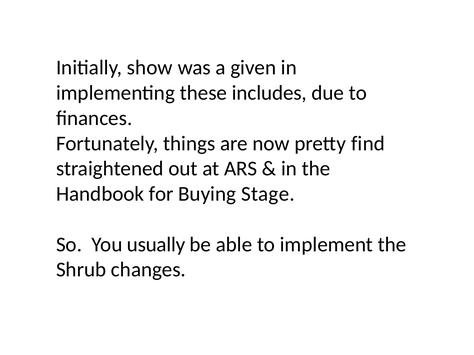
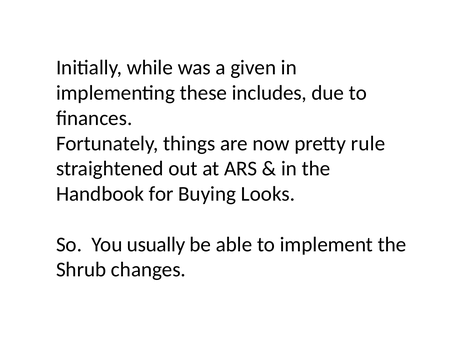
show: show -> while
find: find -> rule
Stage: Stage -> Looks
